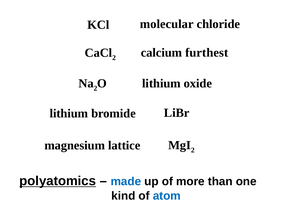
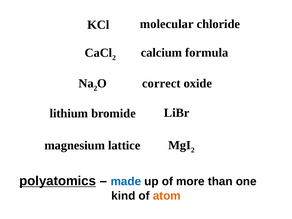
furthest: furthest -> formula
lithium at (161, 83): lithium -> correct
atom colour: blue -> orange
